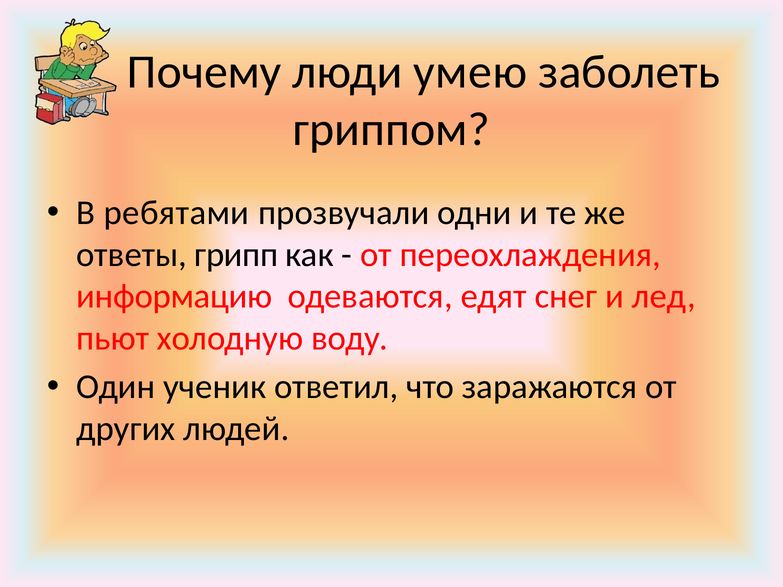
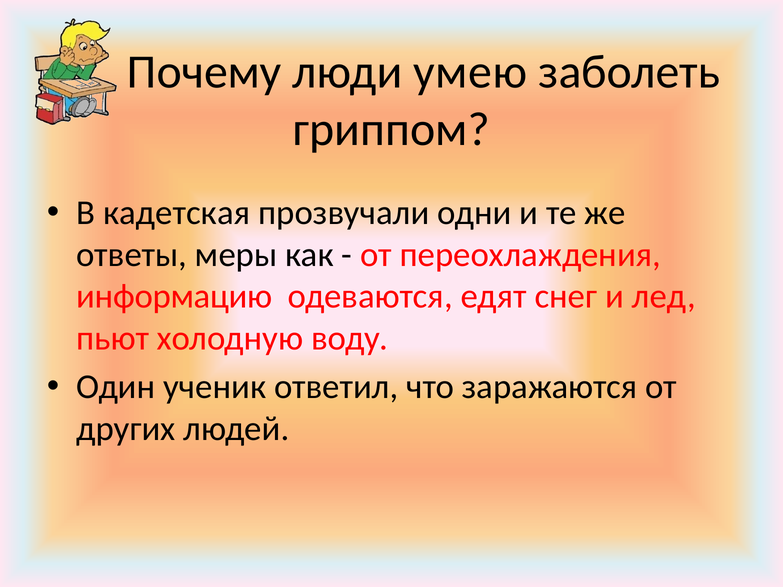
ребятами: ребятами -> кадетская
грипп: грипп -> меры
